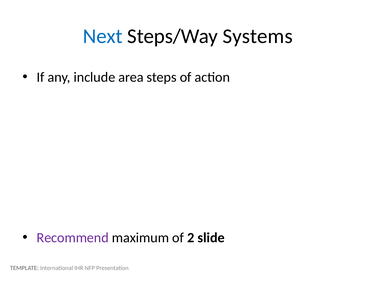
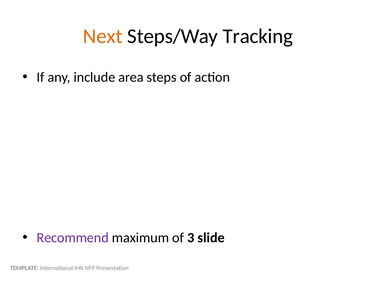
Next colour: blue -> orange
Systems: Systems -> Tracking
2: 2 -> 3
